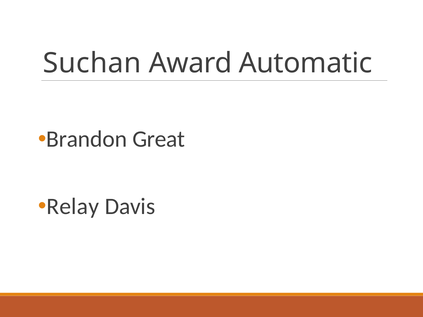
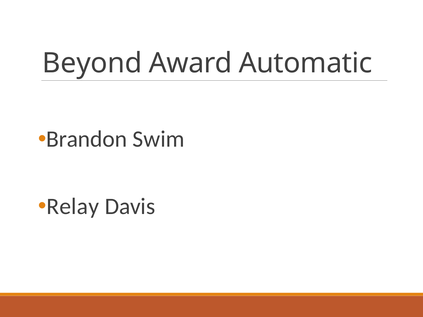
Suchan: Suchan -> Beyond
Great: Great -> Swim
